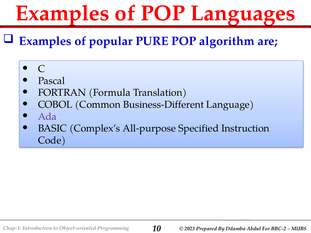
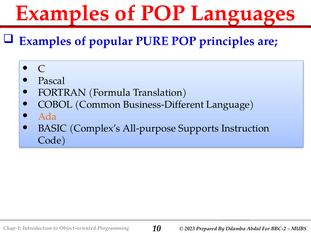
algorithm: algorithm -> principles
Ada colour: purple -> orange
Specified: Specified -> Supports
